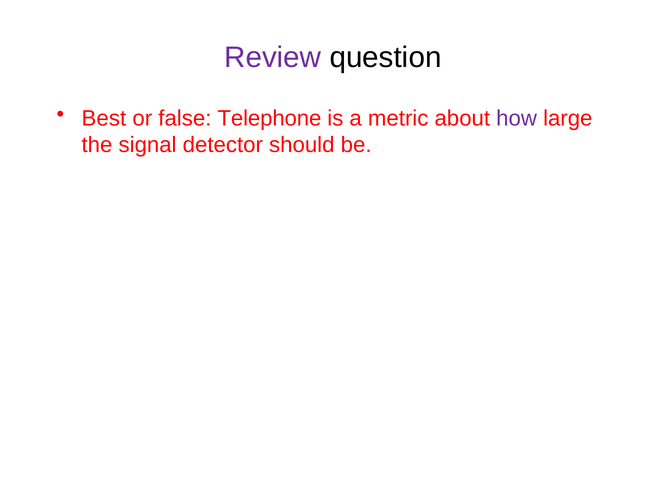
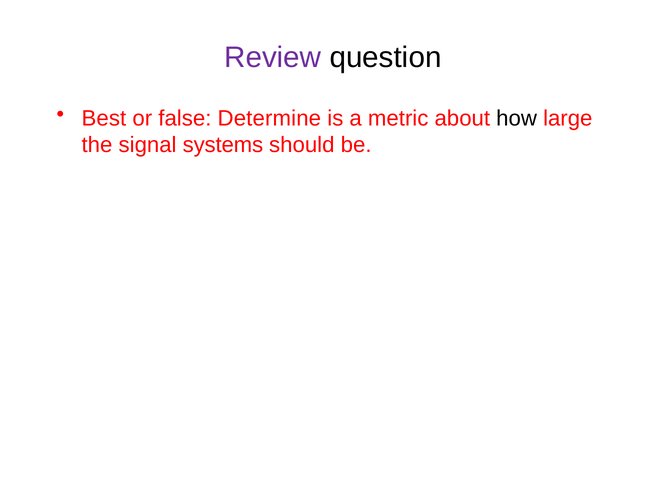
Telephone: Telephone -> Determine
how colour: purple -> black
detector: detector -> systems
